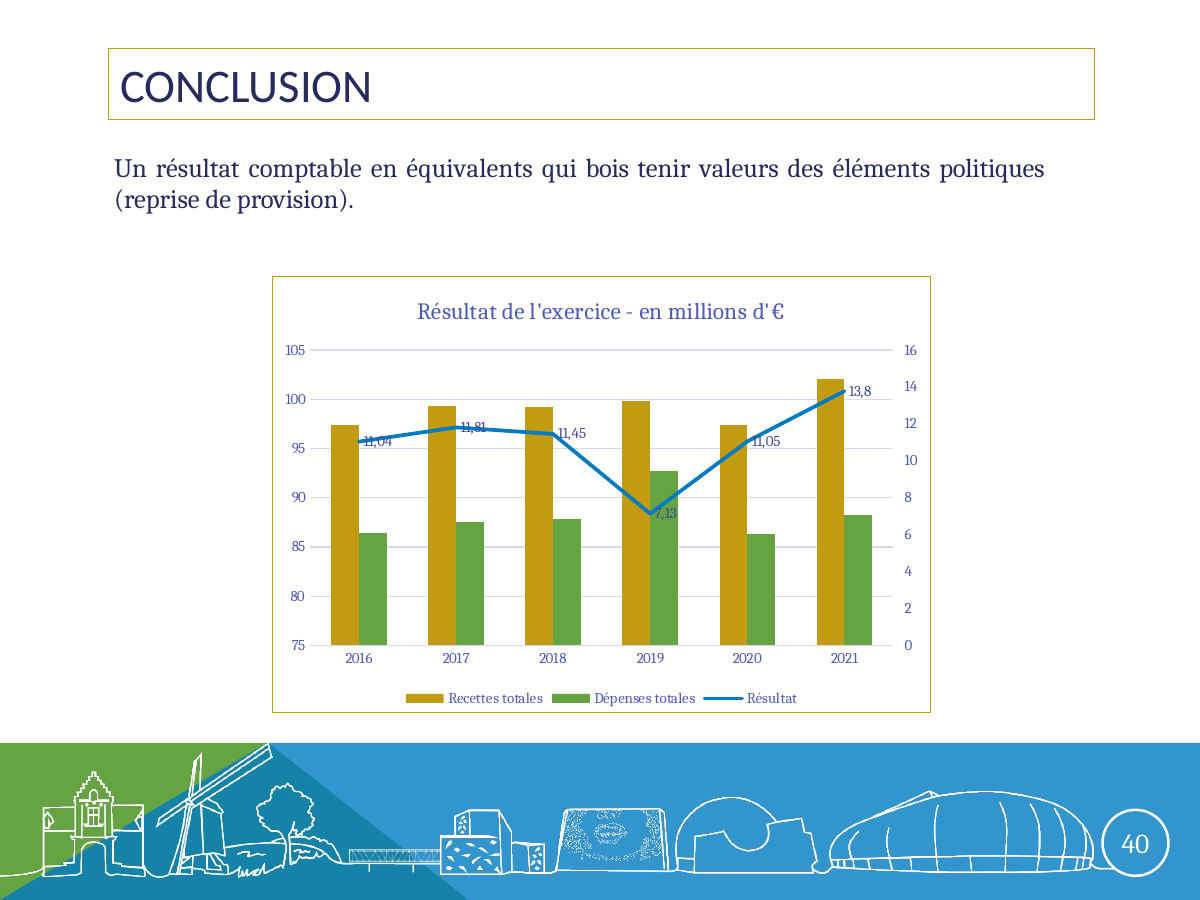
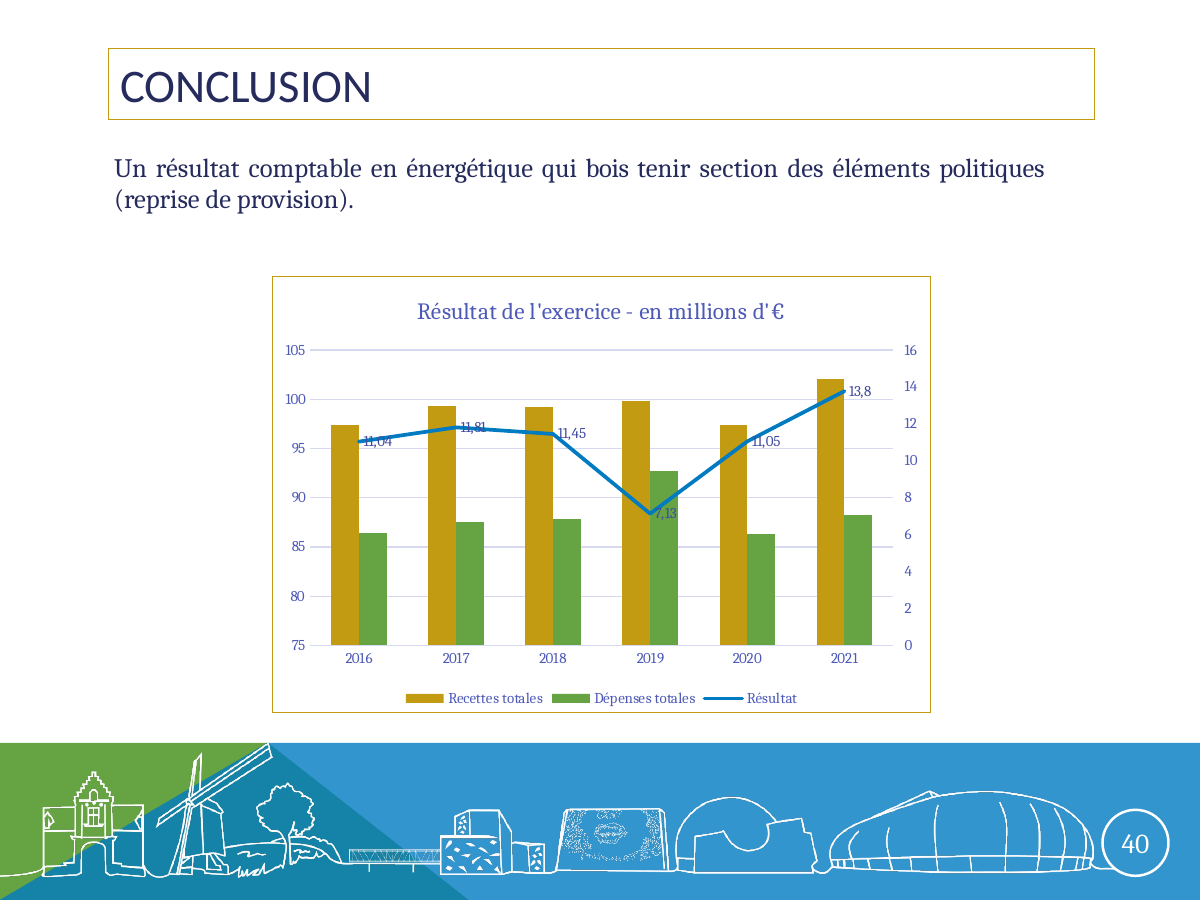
équivalents: équivalents -> énergétique
valeurs: valeurs -> section
